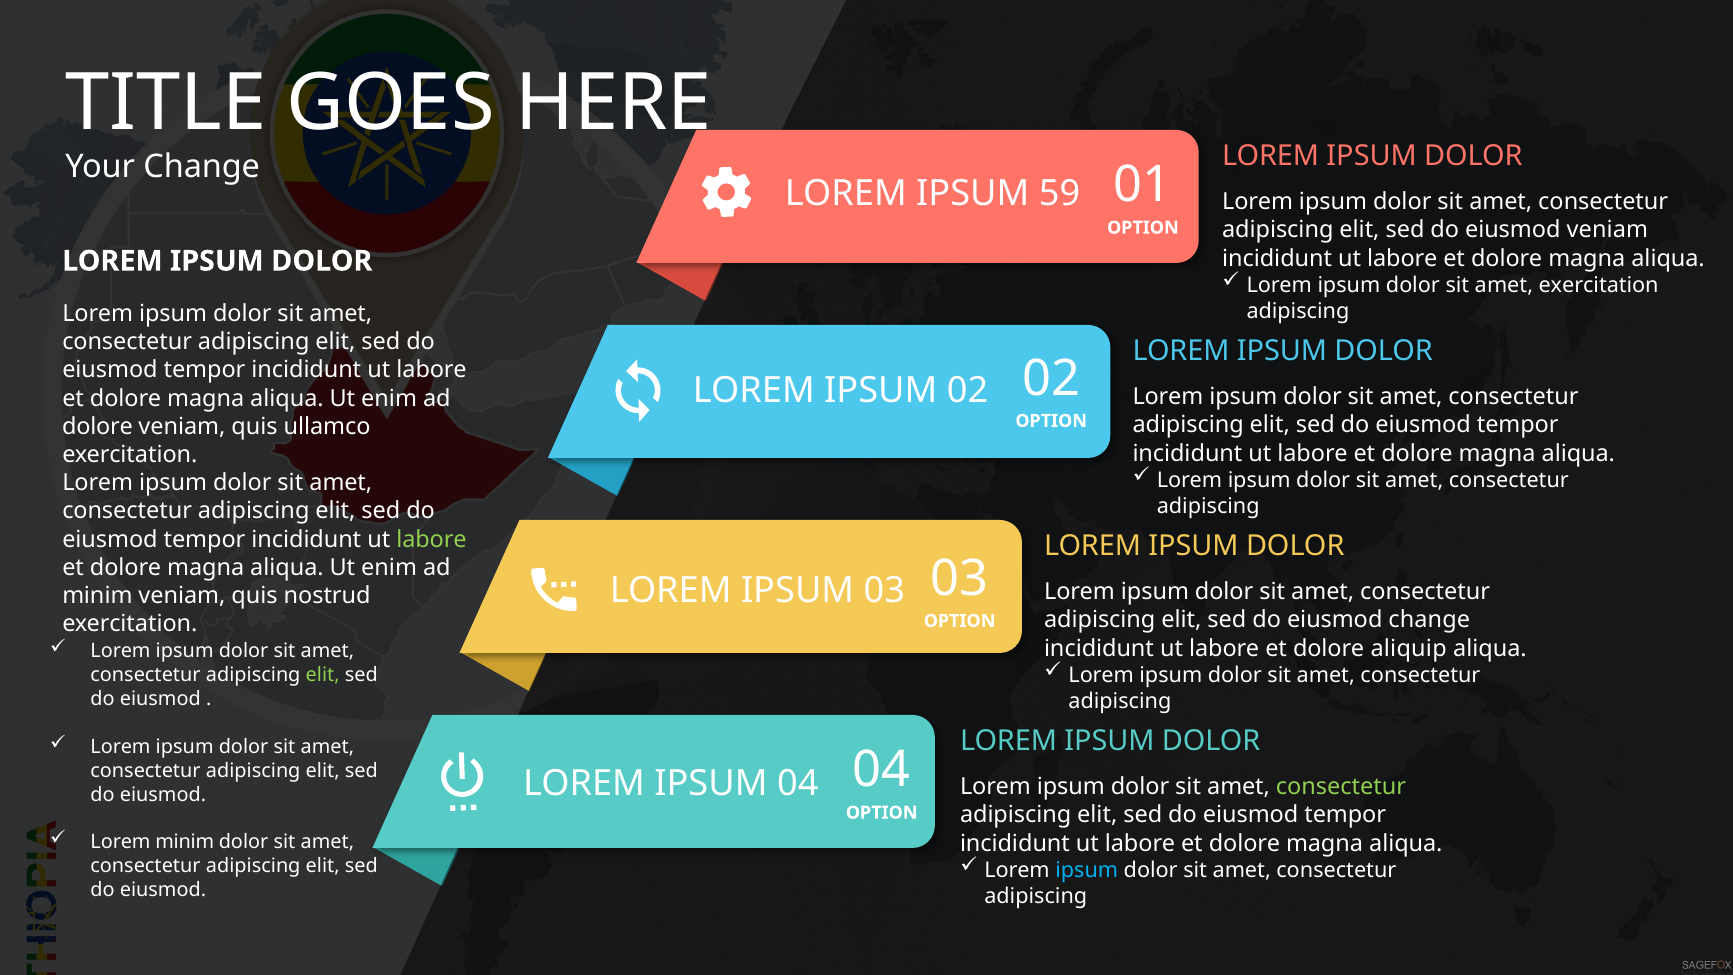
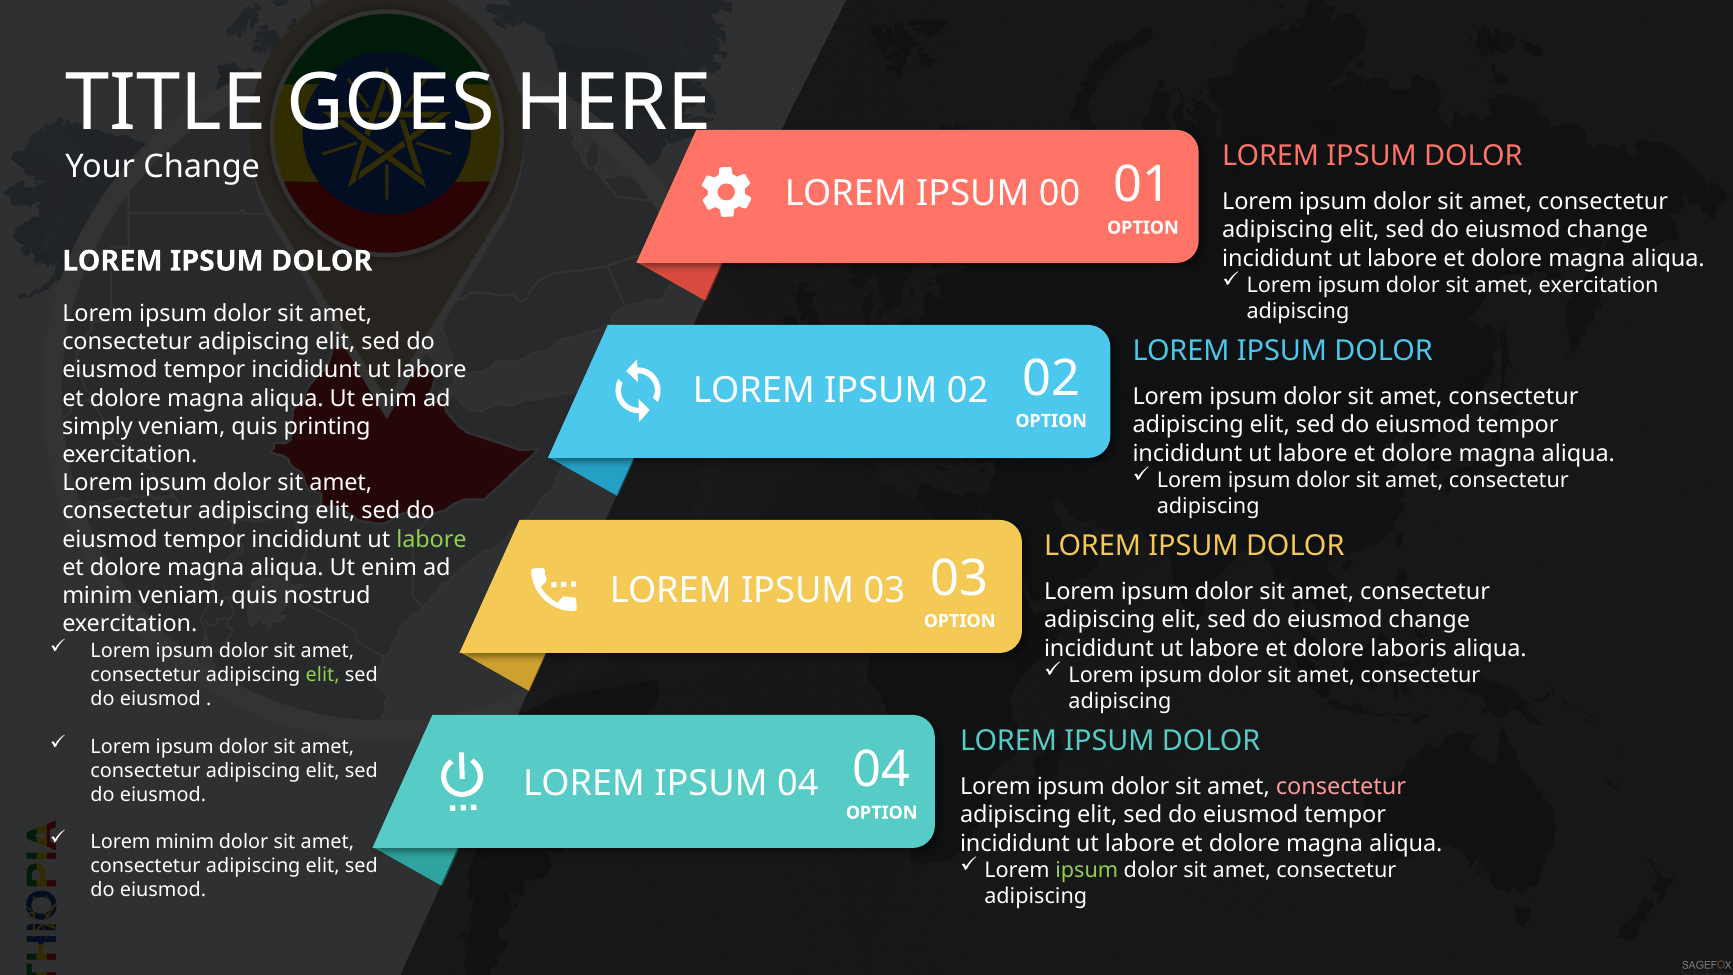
59: 59 -> 00
veniam at (1607, 230): veniam -> change
dolore at (98, 427): dolore -> simply
ullamco: ullamco -> printing
aliquip: aliquip -> laboris
consectetur at (1341, 787) colour: light green -> pink
ipsum at (1087, 870) colour: light blue -> light green
